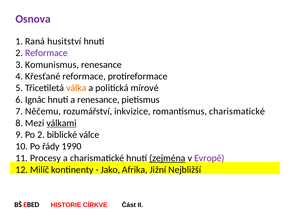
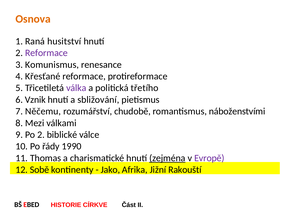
Osnova colour: purple -> orange
válka colour: orange -> purple
mírové: mírové -> třetího
Ignác: Ignác -> Vznik
a renesance: renesance -> sbližování
inkvizice: inkvizice -> chudobě
romantismus charismatické: charismatické -> náboženstvími
válkami underline: present -> none
Procesy: Procesy -> Thomas
Milíč: Milíč -> Sobě
Nejbližší: Nejbližší -> Rakouští
